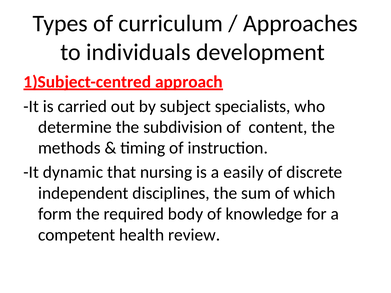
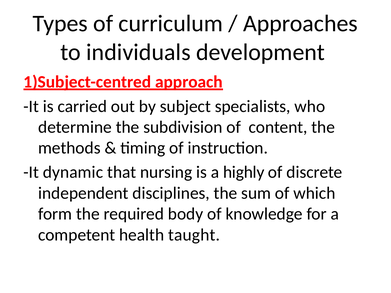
easily: easily -> highly
review: review -> taught
